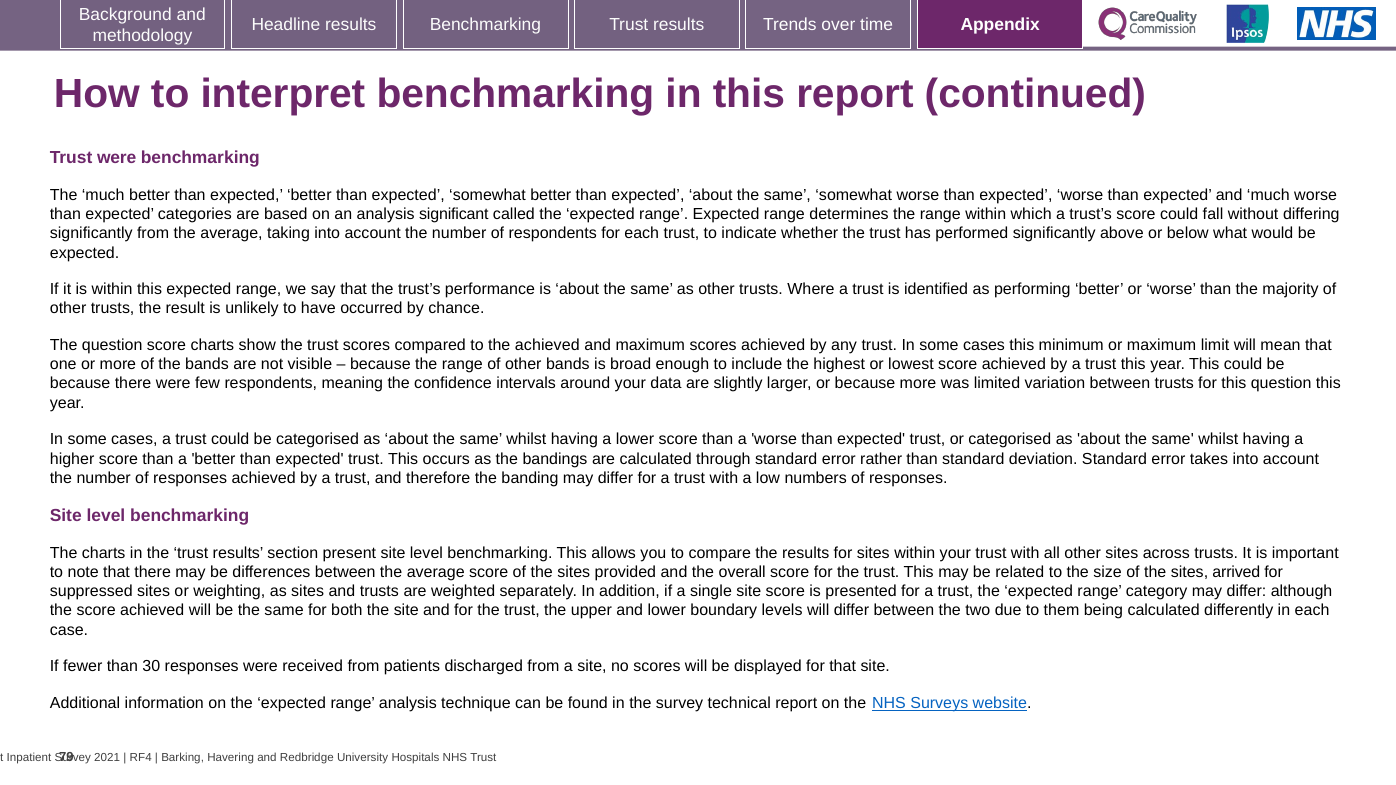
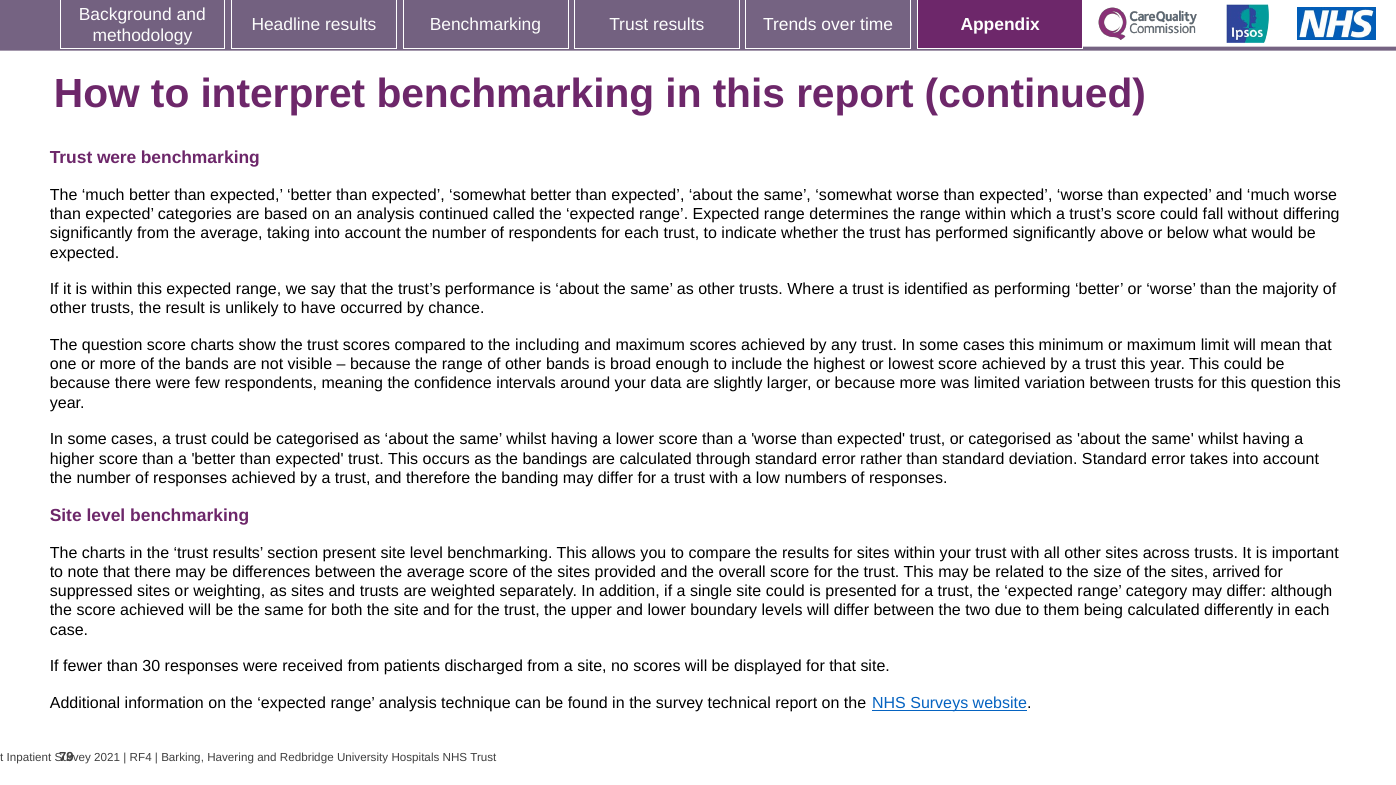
analysis significant: significant -> continued
the achieved: achieved -> including
site score: score -> could
